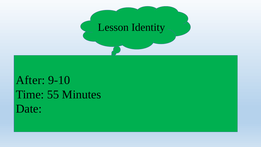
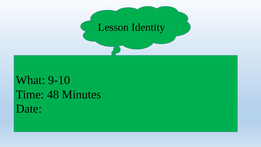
After: After -> What
55: 55 -> 48
